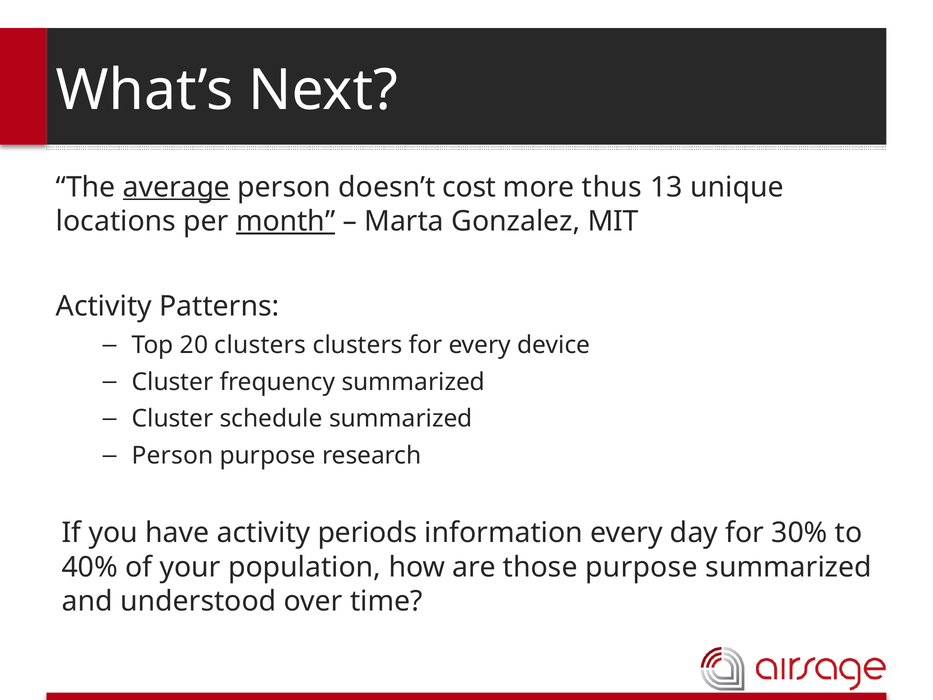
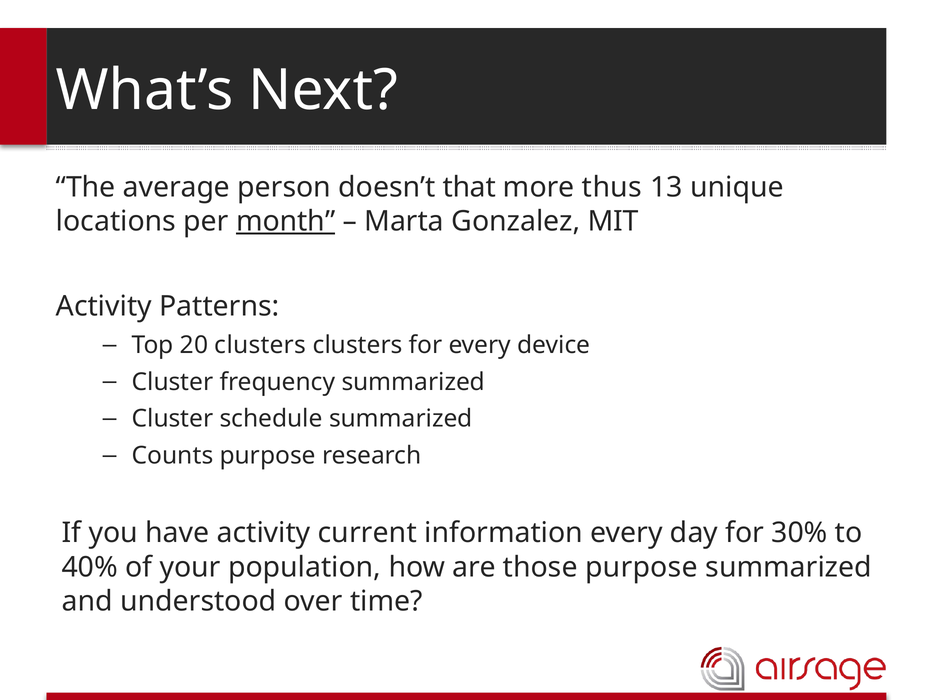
average underline: present -> none
cost: cost -> that
Person at (173, 456): Person -> Counts
periods: periods -> current
